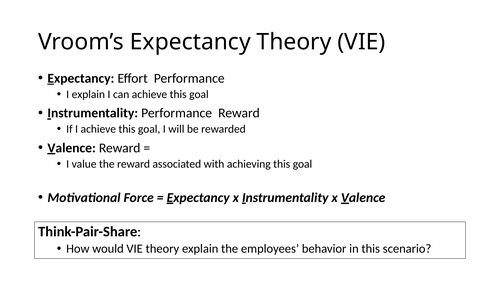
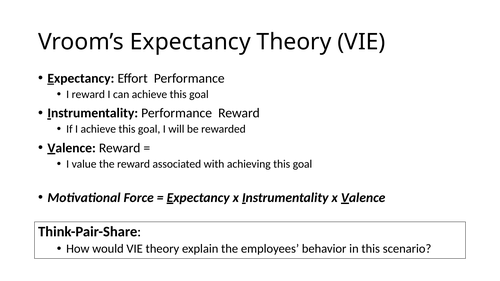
I explain: explain -> reward
